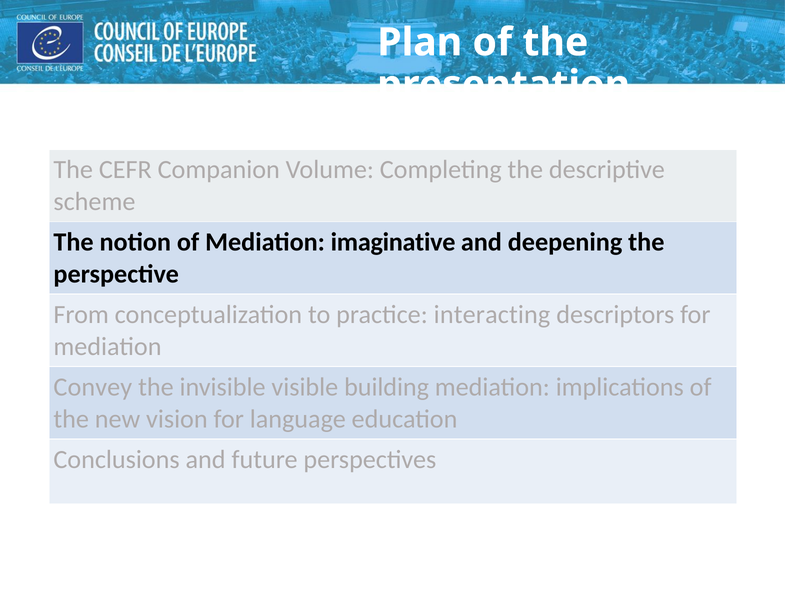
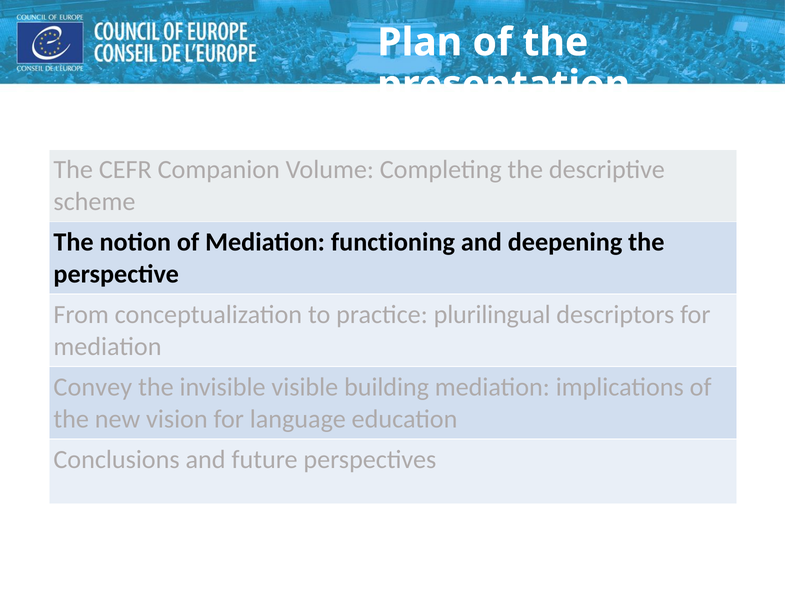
imaginative: imaginative -> functioning
interacting: interacting -> plurilingual
